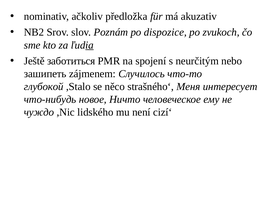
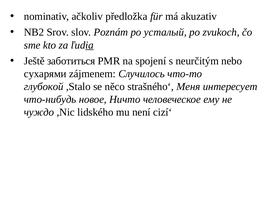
dispozice: dispozice -> усталый
зашипеть: зашипеть -> сухарями
